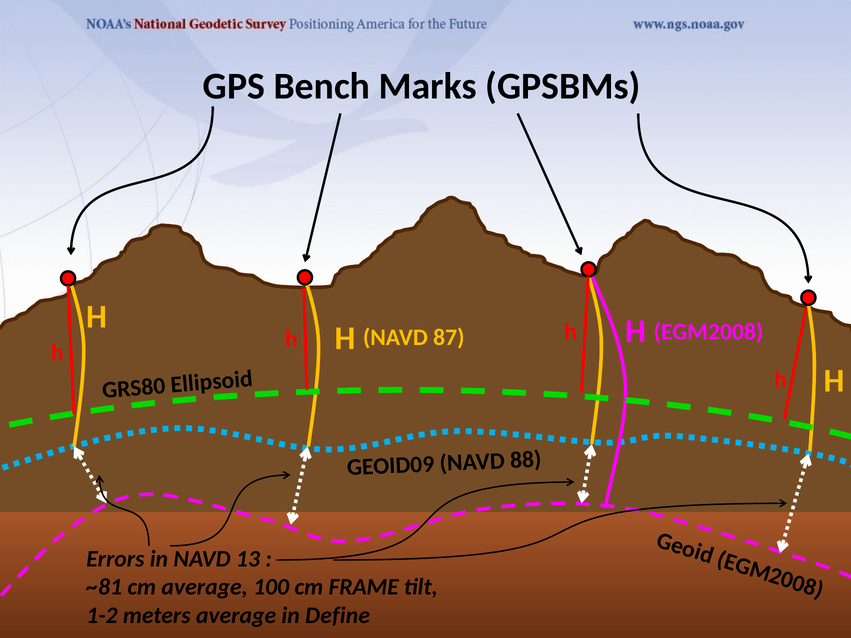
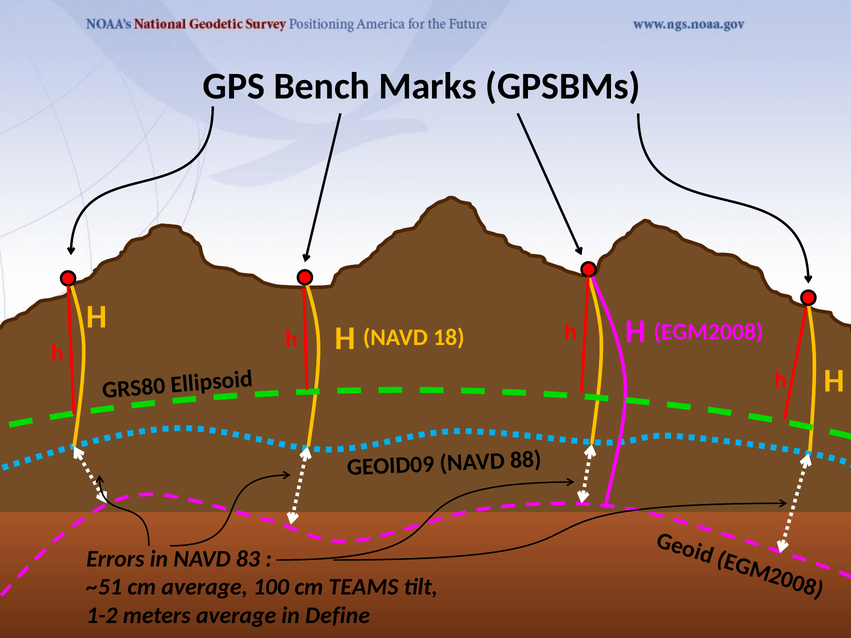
87: 87 -> 18
13: 13 -> 83
~81: ~81 -> ~51
FRAME: FRAME -> TEAMS
